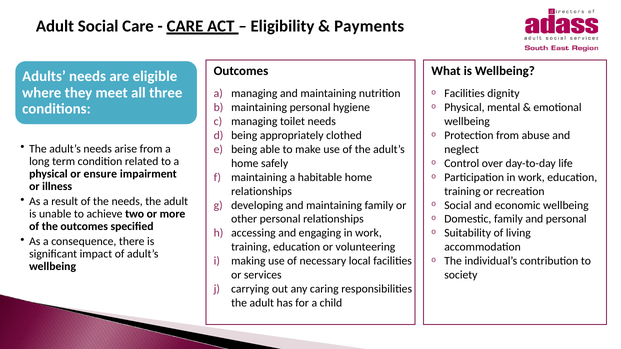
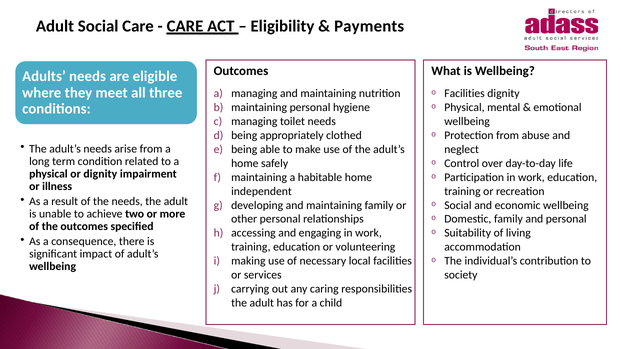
or ensure: ensure -> dignity
relationships at (262, 191): relationships -> independent
